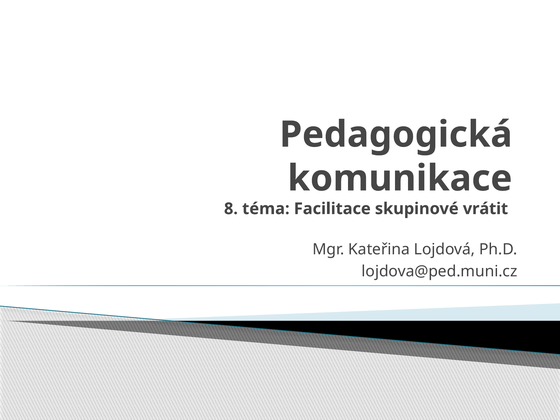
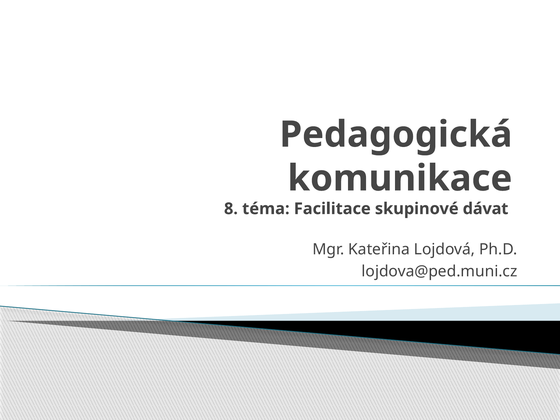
vrátit: vrátit -> dávat
